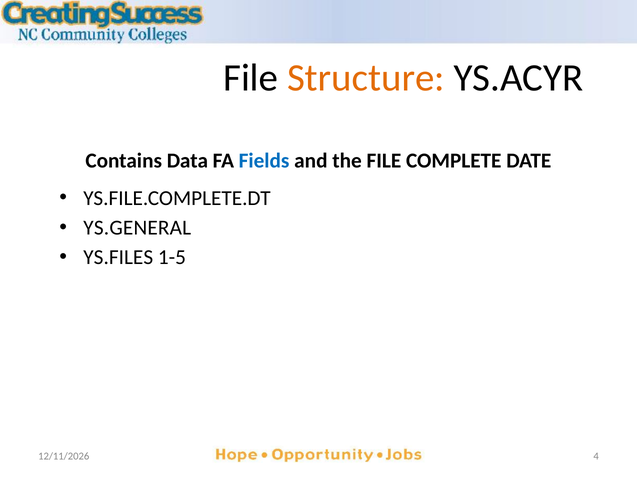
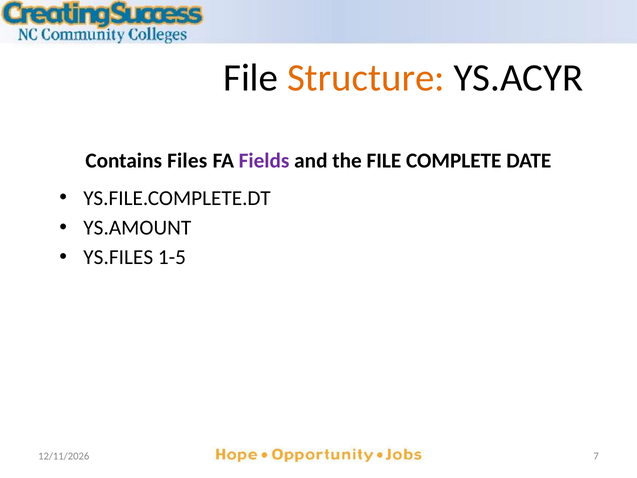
Data: Data -> Files
Fields colour: blue -> purple
YS.GENERAL: YS.GENERAL -> YS.AMOUNT
4: 4 -> 7
